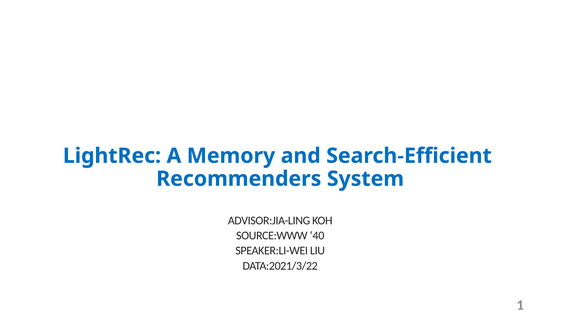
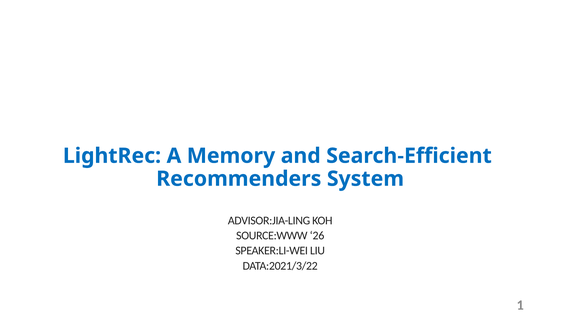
40: 40 -> 26
